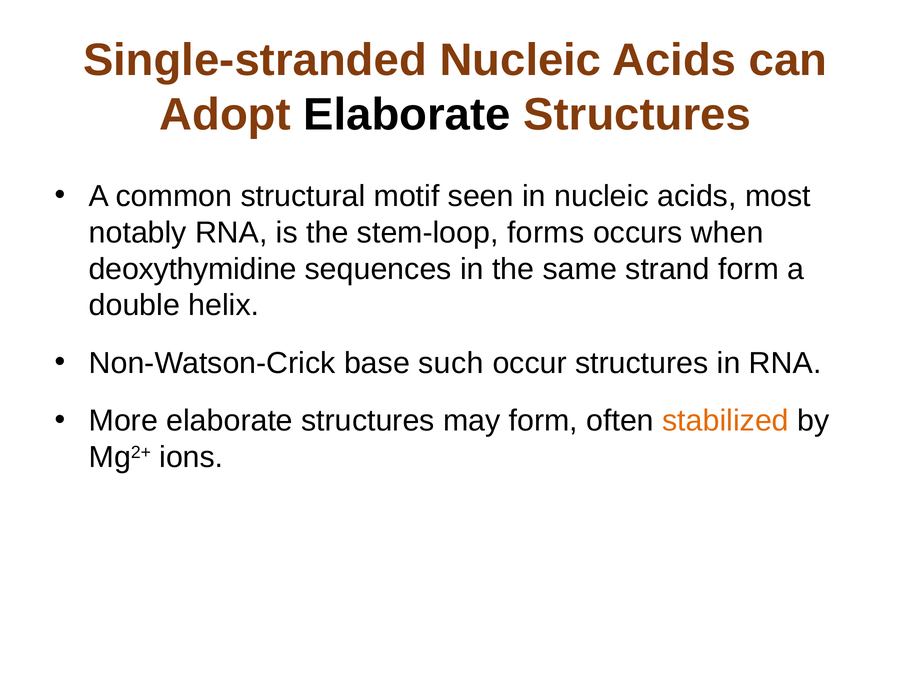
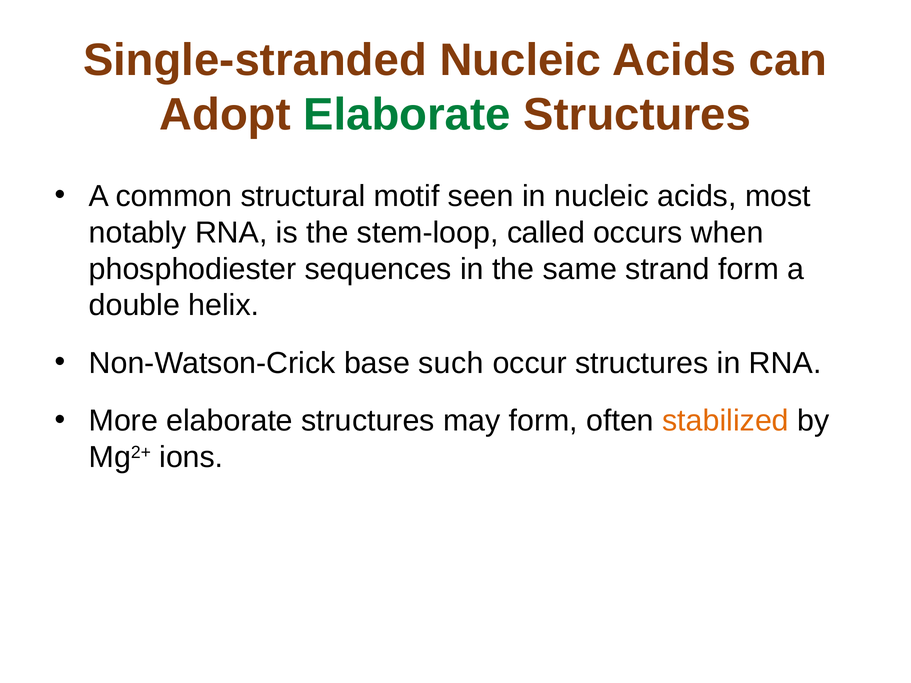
Elaborate at (407, 115) colour: black -> green
forms: forms -> called
deoxythymidine: deoxythymidine -> phosphodiester
